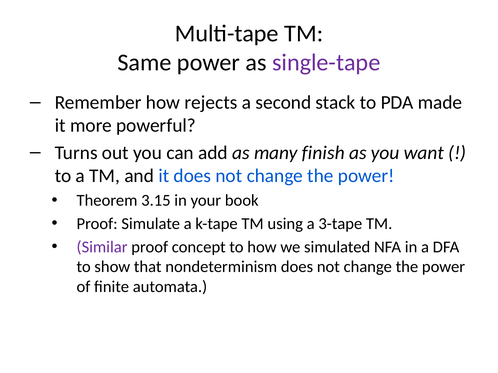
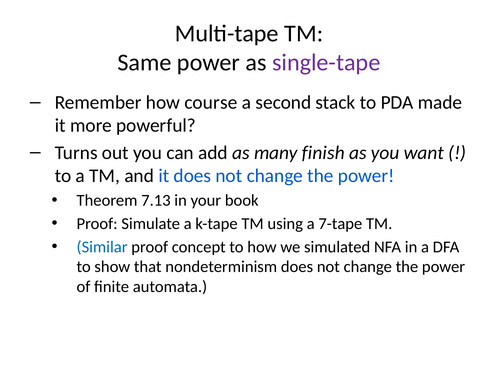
rejects: rejects -> course
3.15: 3.15 -> 7.13
3-tape: 3-tape -> 7-tape
Similar colour: purple -> blue
